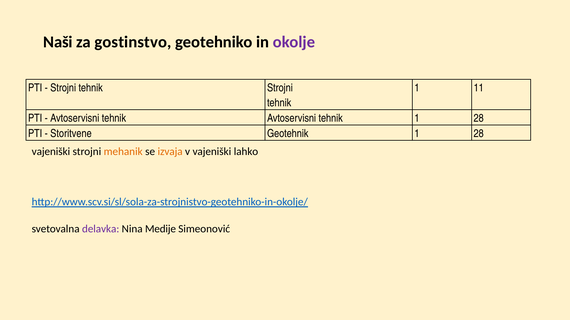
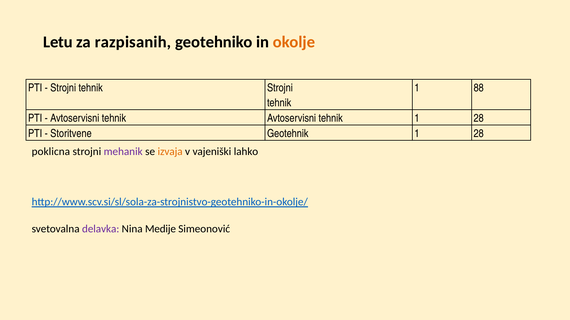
Naši: Naši -> Letu
gostinstvo: gostinstvo -> razpisanih
okolje colour: purple -> orange
11: 11 -> 88
vajeniški at (51, 152): vajeniški -> poklicna
mehanik colour: orange -> purple
